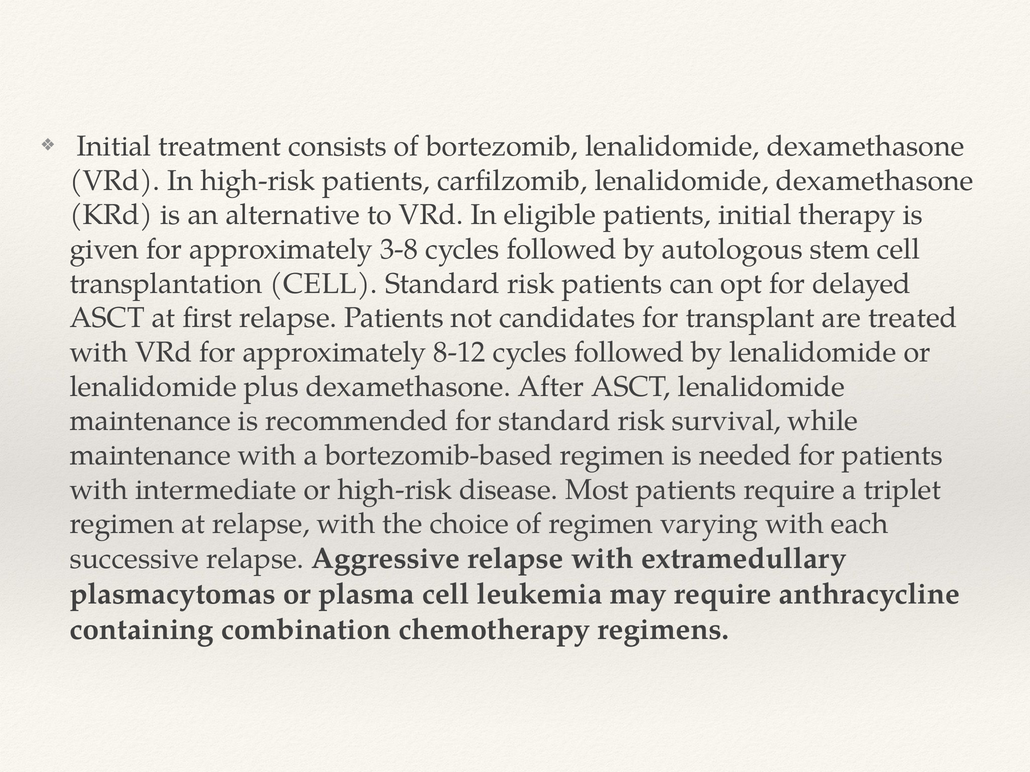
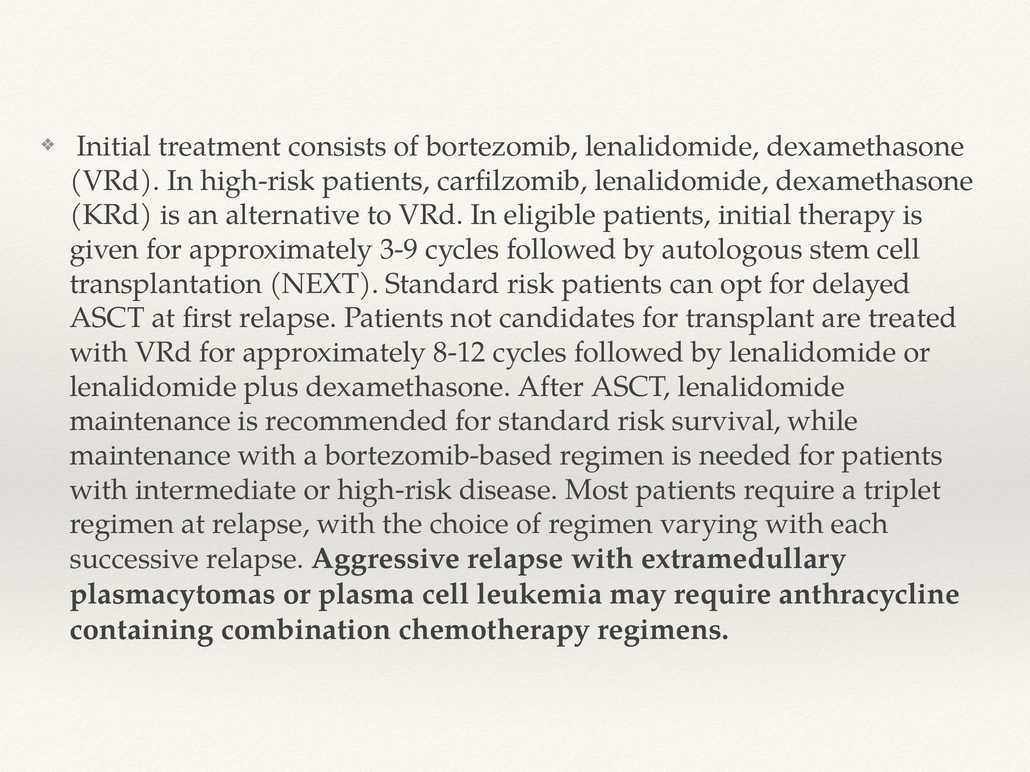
3‐8: 3‐8 -> 3‐9
transplantation CELL: CELL -> NEXT
